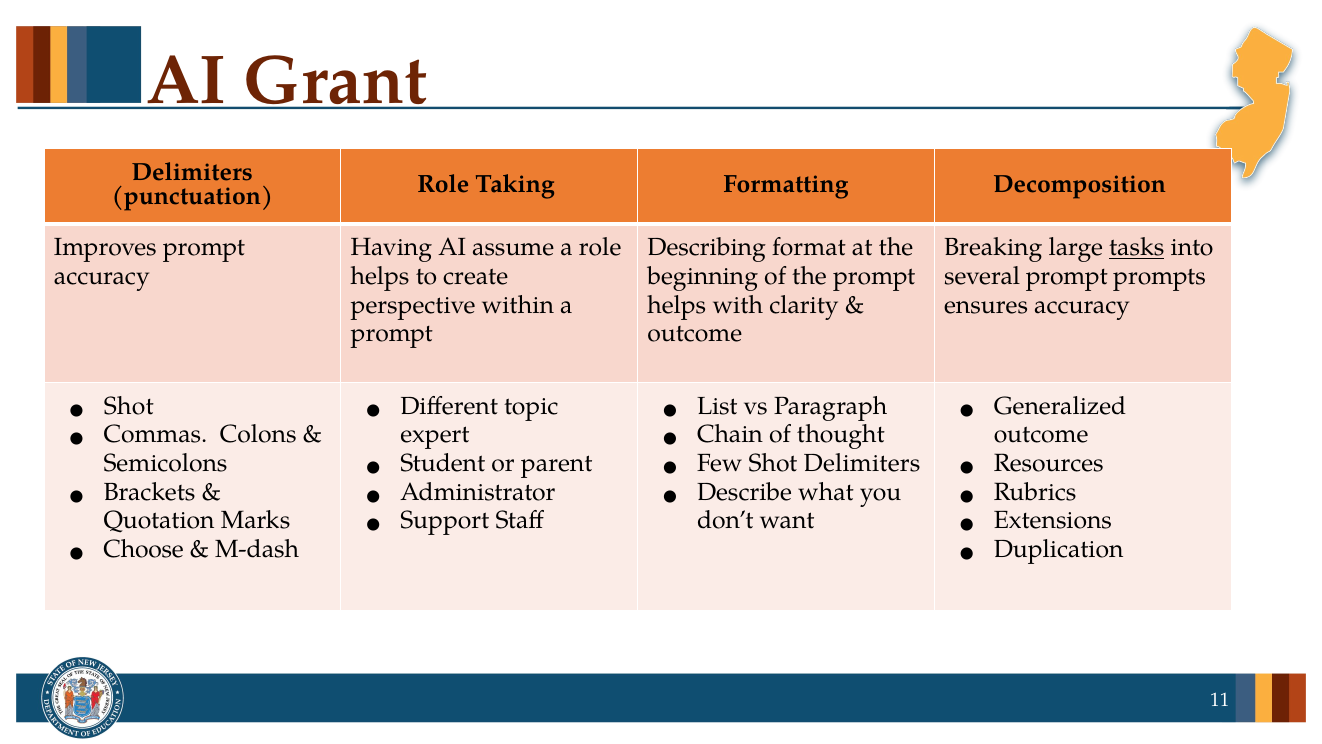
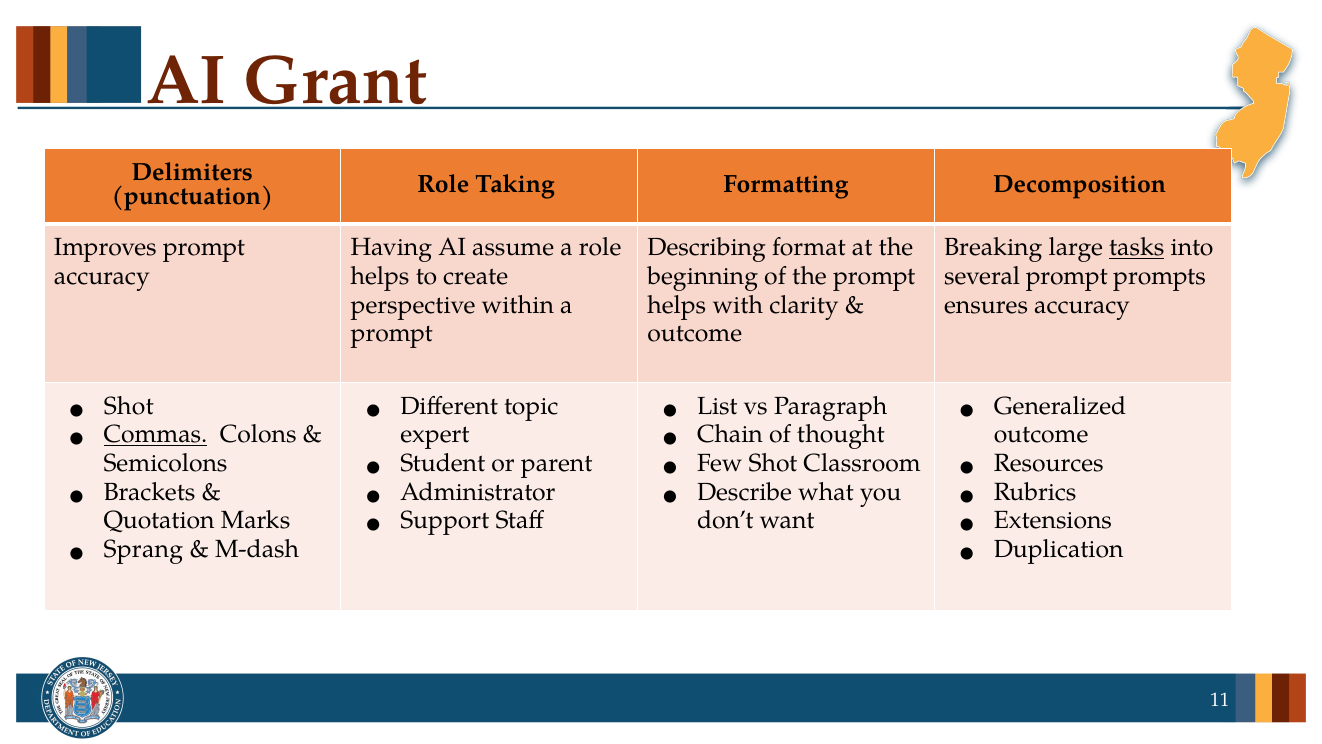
Commas underline: none -> present
Shot Delimiters: Delimiters -> Classroom
Choose: Choose -> Sprang
